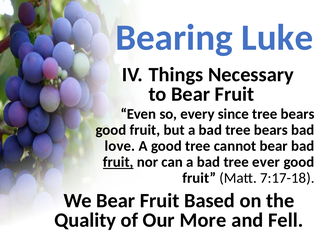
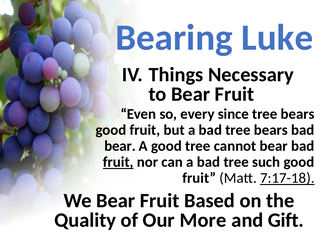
love at (120, 146): love -> bear
ever: ever -> such
7:17-18 underline: none -> present
Fell: Fell -> Gift
